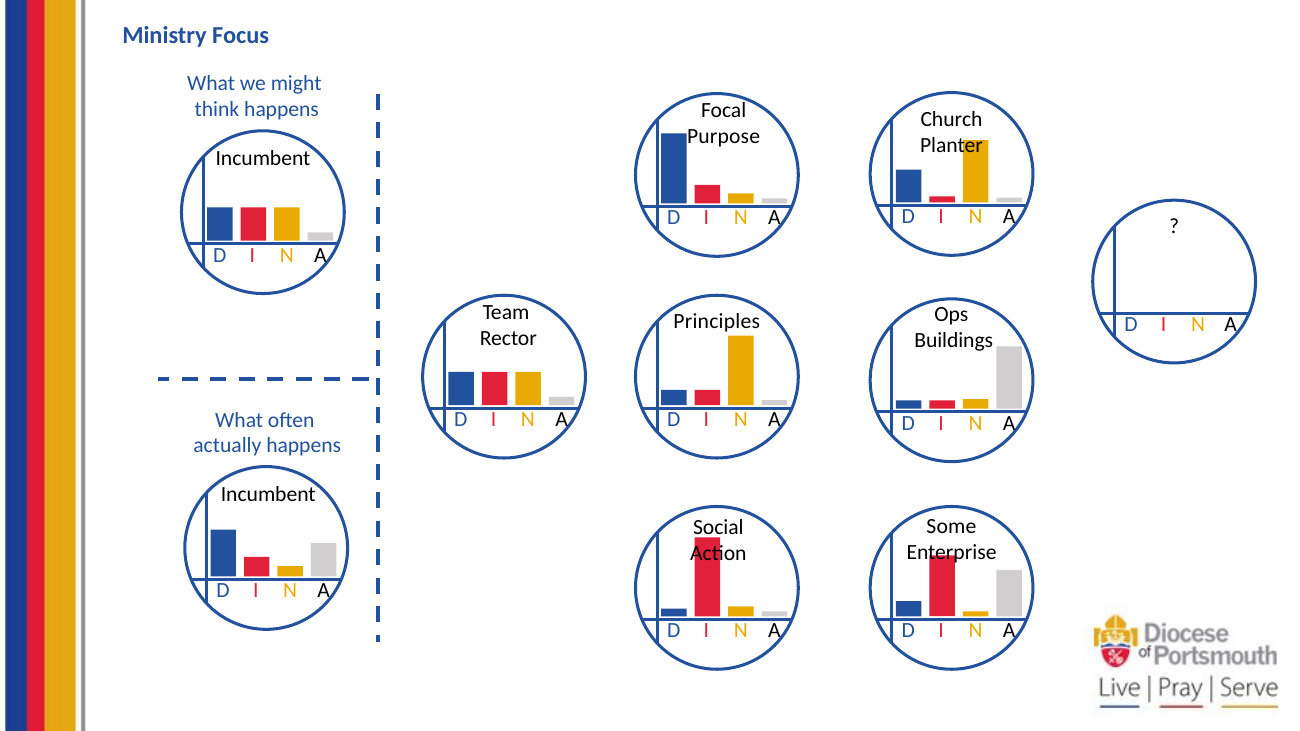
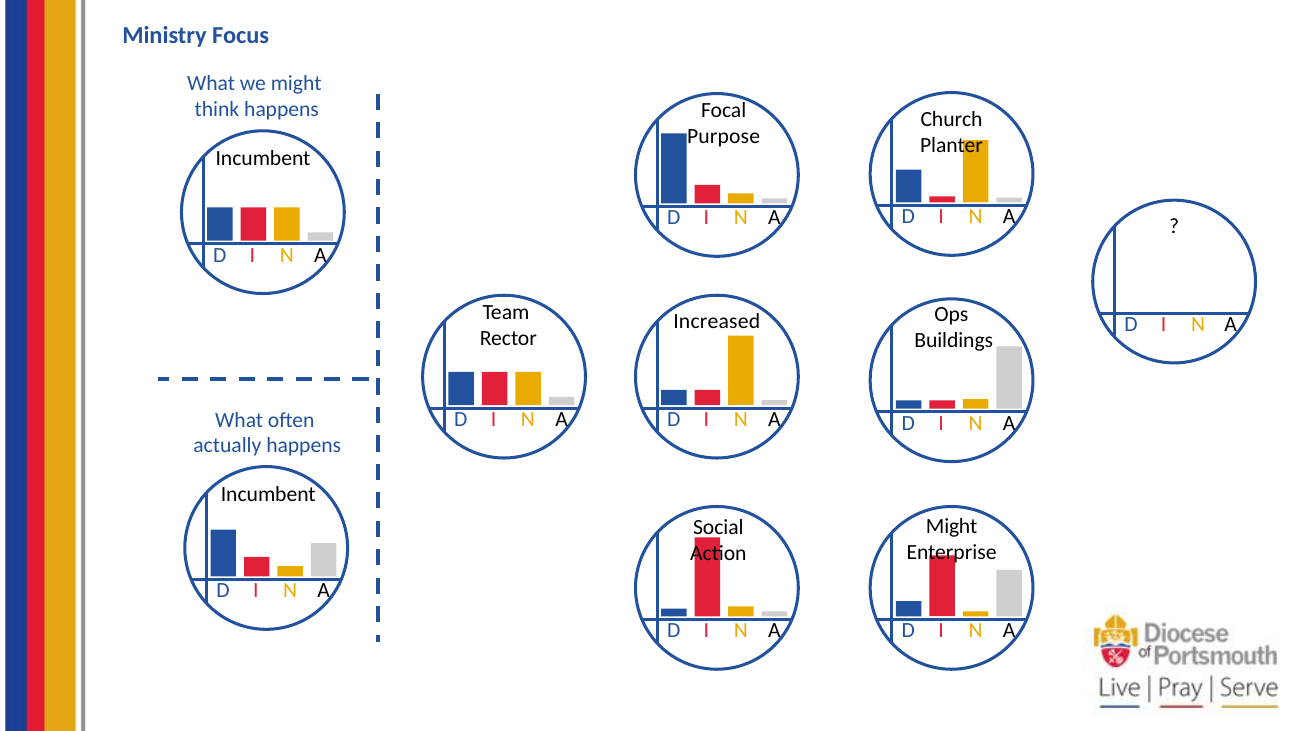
Principles: Principles -> Increased
Some at (951, 527): Some -> Might
